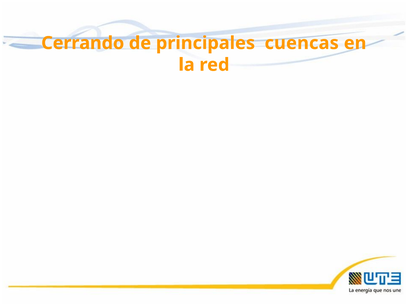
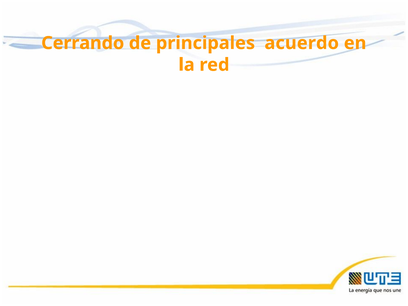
cuencas: cuencas -> acuerdo
